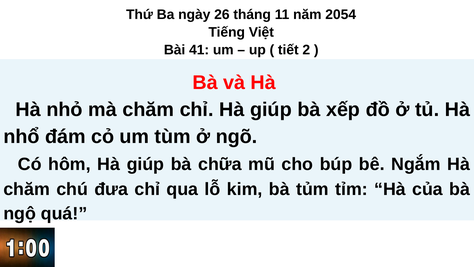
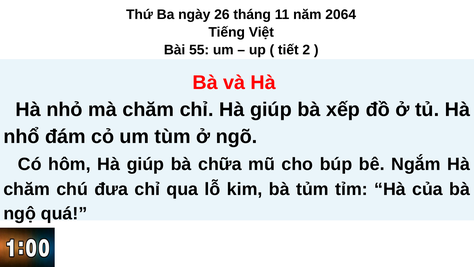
2054: 2054 -> 2064
41: 41 -> 55
